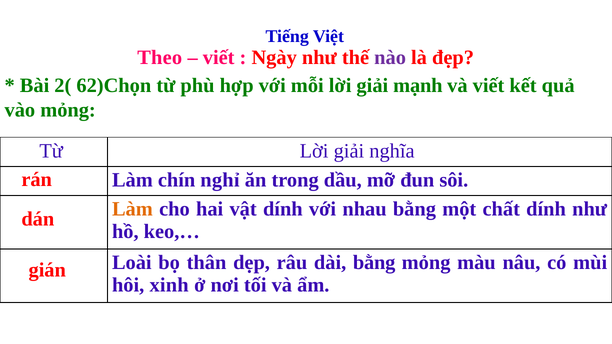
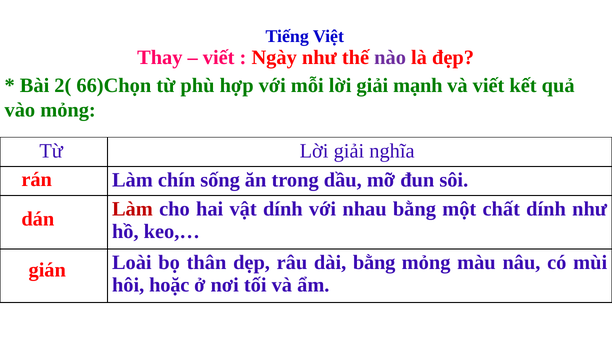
Theo: Theo -> Thay
62)Chọn: 62)Chọn -> 66)Chọn
nghỉ: nghỉ -> sống
Làm at (132, 209) colour: orange -> red
xinh: xinh -> hoặc
